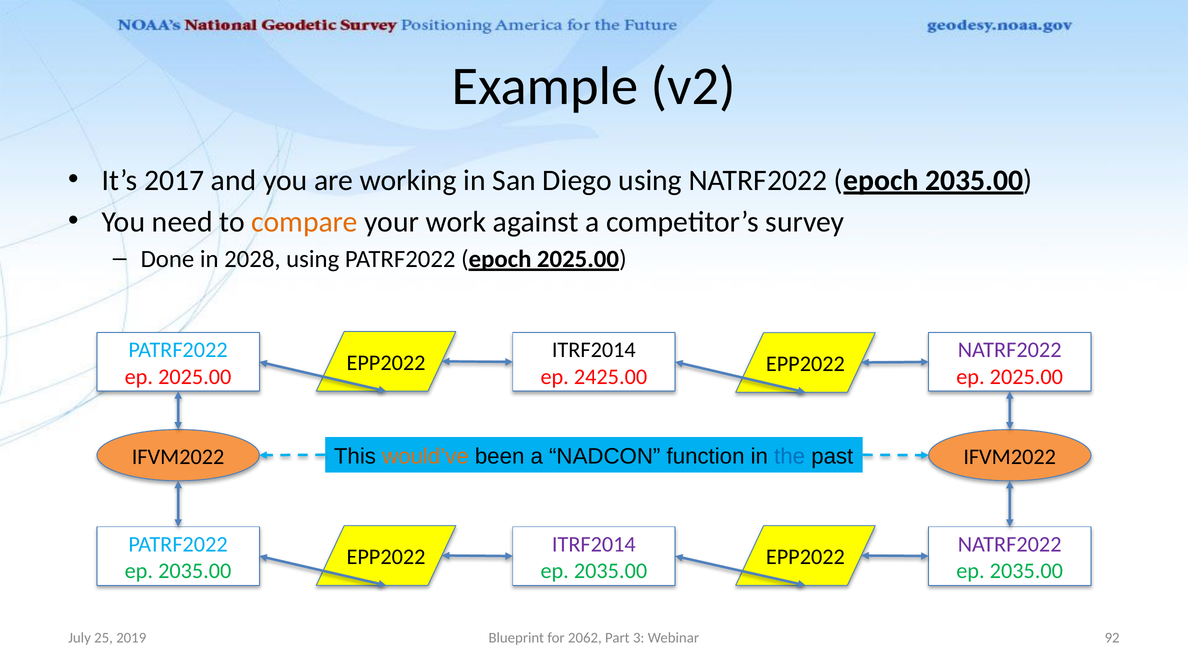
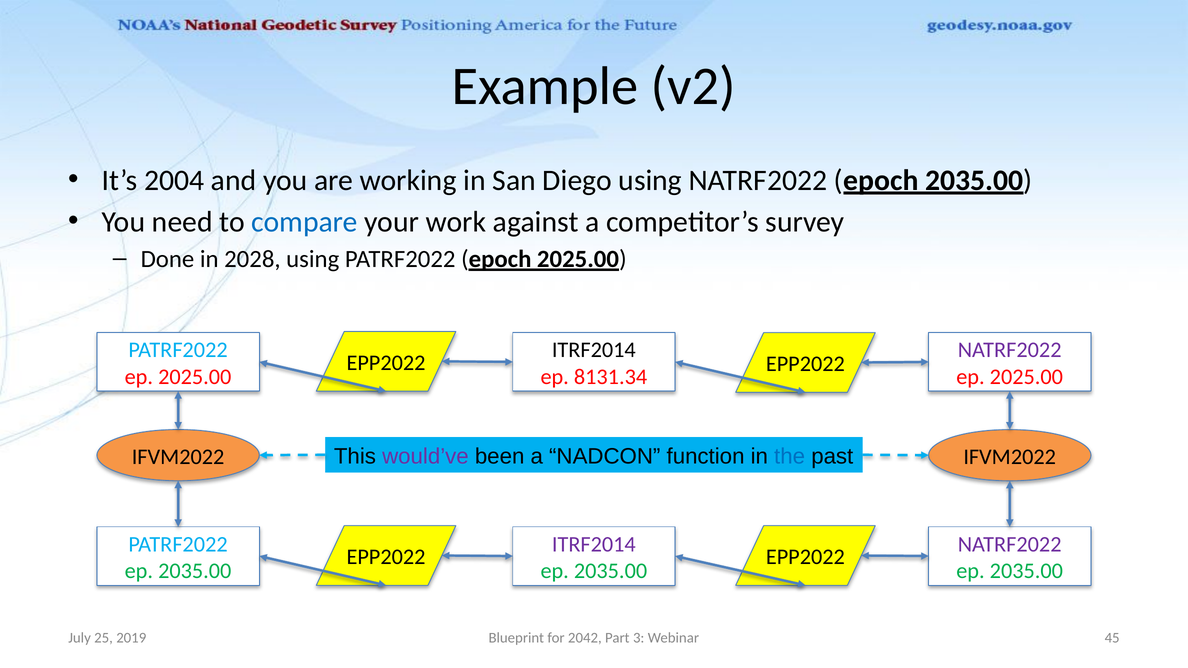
2017: 2017 -> 2004
compare colour: orange -> blue
2425.00: 2425.00 -> 8131.34
would’ve colour: orange -> purple
2062: 2062 -> 2042
92: 92 -> 45
